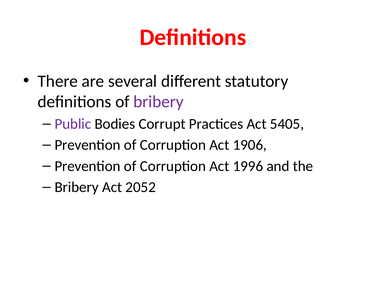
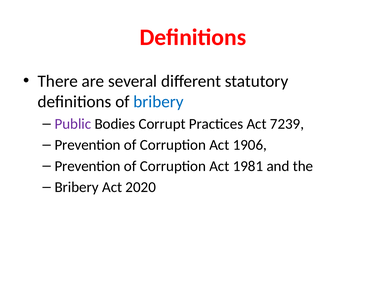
bribery at (159, 102) colour: purple -> blue
5405: 5405 -> 7239
1996: 1996 -> 1981
2052: 2052 -> 2020
